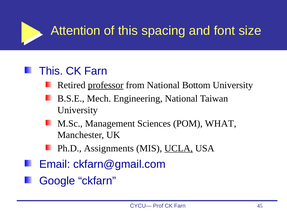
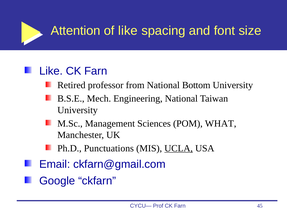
of this: this -> like
This at (51, 71): This -> Like
professor underline: present -> none
Assignments: Assignments -> Punctuations
